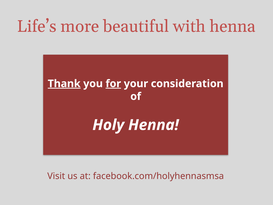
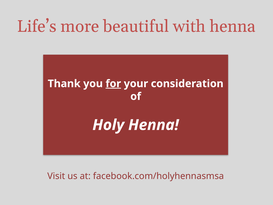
Thank underline: present -> none
